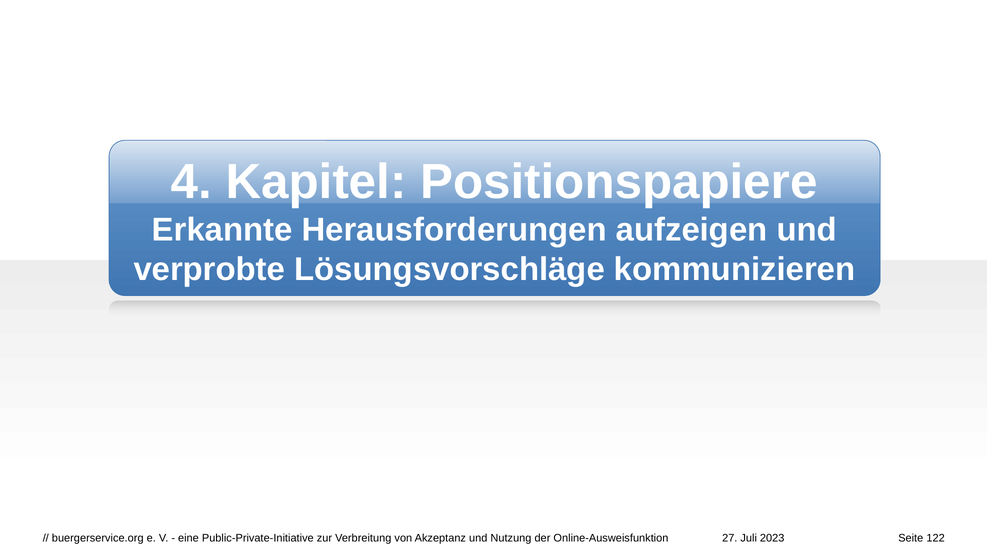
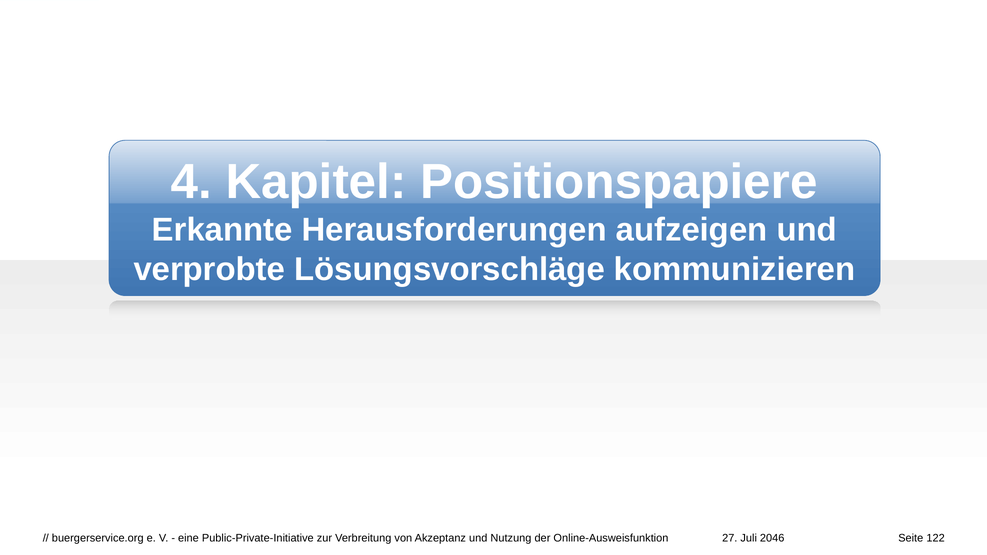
2023: 2023 -> 2046
